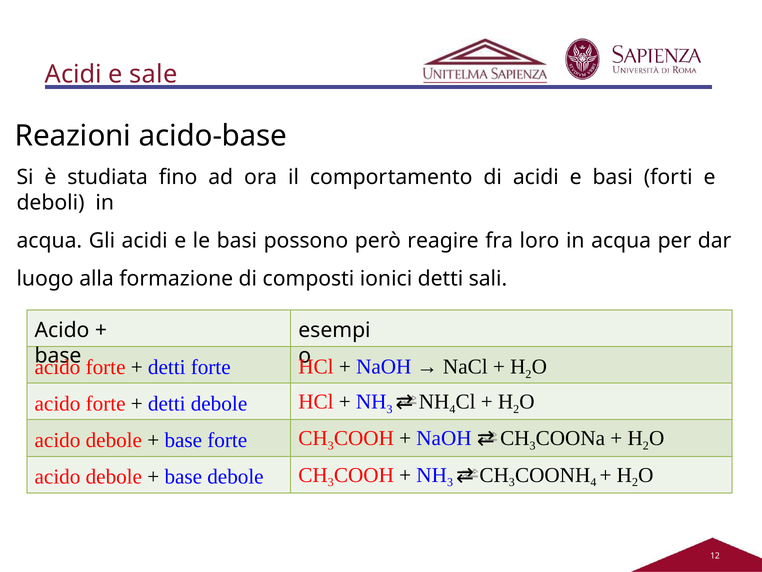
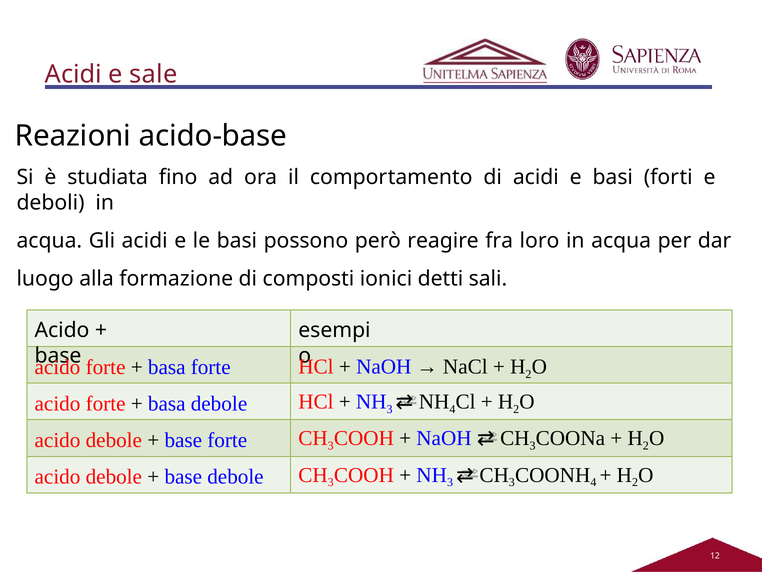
detti at (167, 367): detti -> basa
detti at (167, 403): detti -> basa
